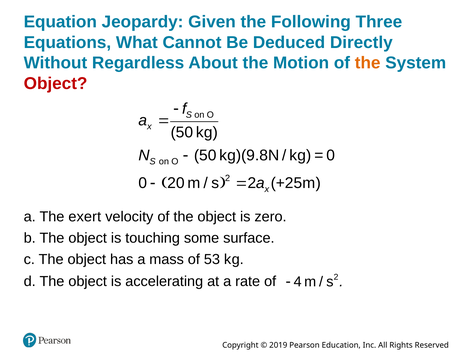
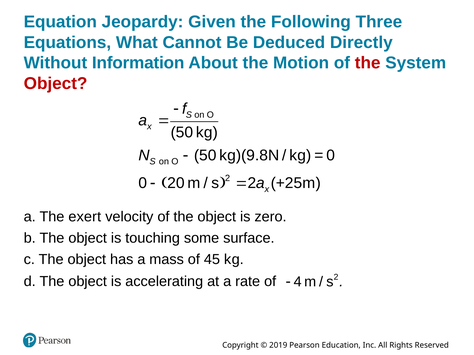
Regardless: Regardless -> Information
the at (368, 63) colour: orange -> red
53: 53 -> 45
